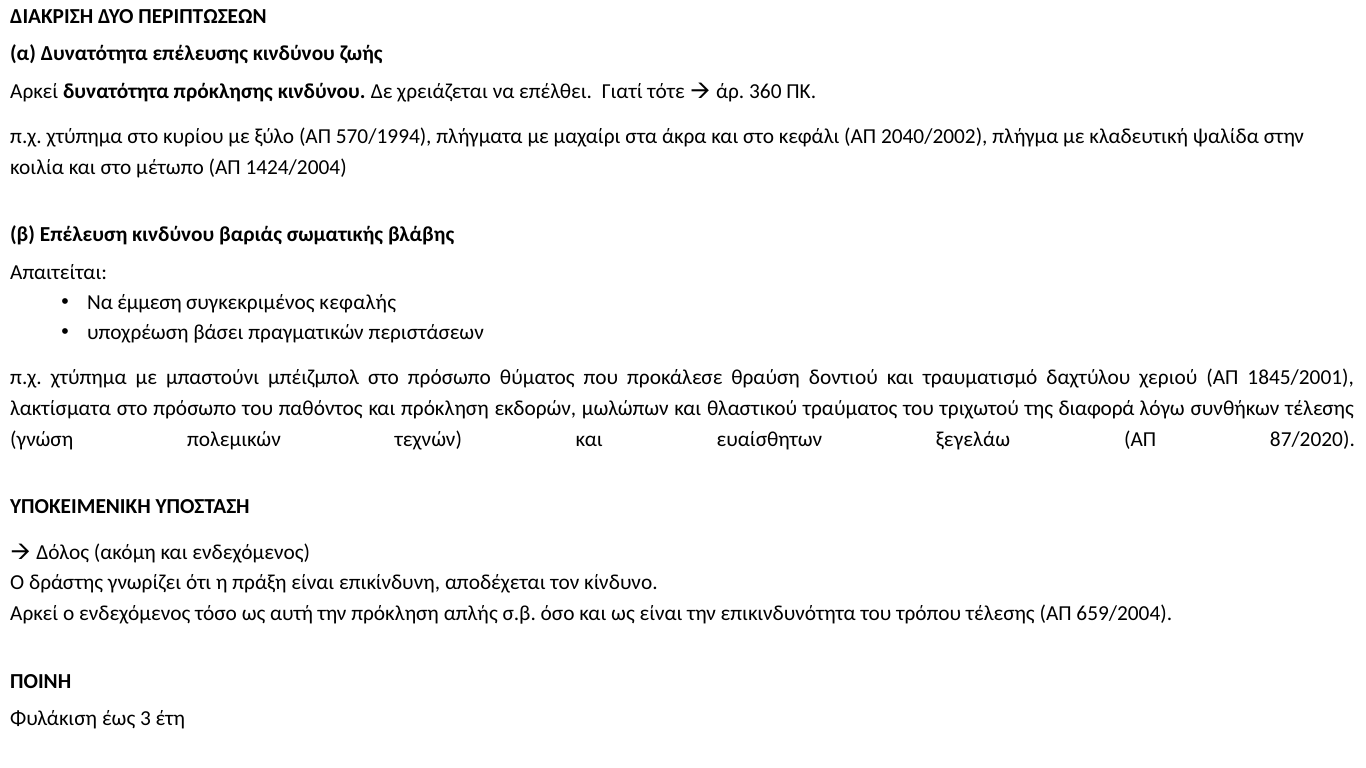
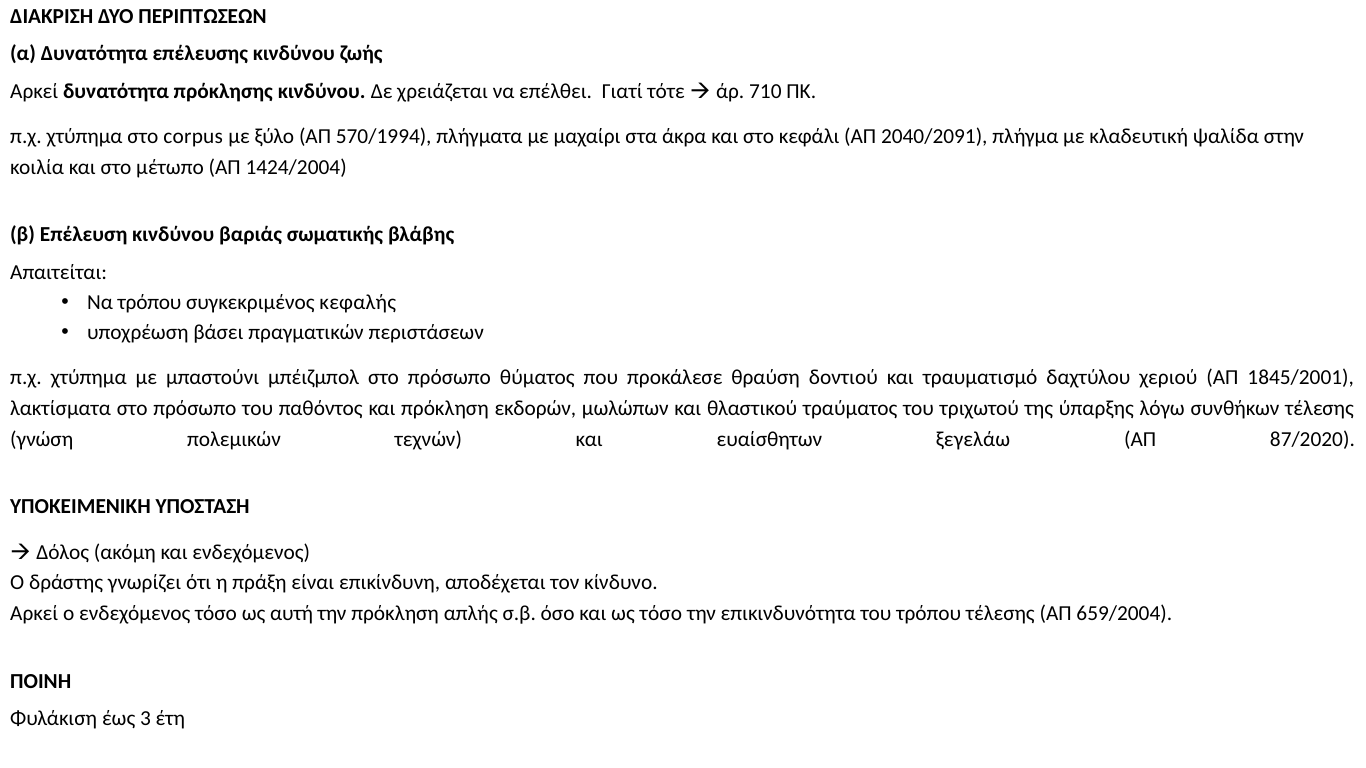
360: 360 -> 710
κυρίου: κυρίου -> corpus
2040/2002: 2040/2002 -> 2040/2091
Να έμμεση: έμμεση -> τρόπου
διαφορά: διαφορά -> ύπαρξης
ως είναι: είναι -> τόσο
